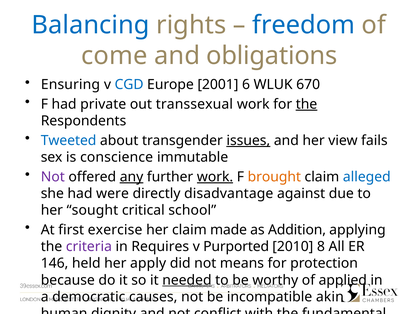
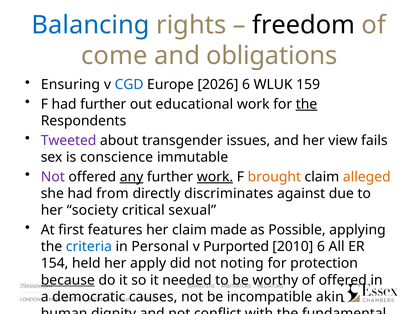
freedom colour: blue -> black
2001: 2001 -> 2026
670: 670 -> 159
had private: private -> further
transsexual: transsexual -> educational
Tweeted colour: blue -> purple
issues underline: present -> none
alleged colour: blue -> orange
were: were -> from
disadvantage: disadvantage -> discriminates
sought: sought -> society
school: school -> sexual
exercise: exercise -> features
Addition: Addition -> Possible
criteria colour: purple -> blue
Requires: Requires -> Personal
2010 8: 8 -> 6
146: 146 -> 154
means: means -> noting
because underline: none -> present
needed underline: present -> none
of applied: applied -> offered
